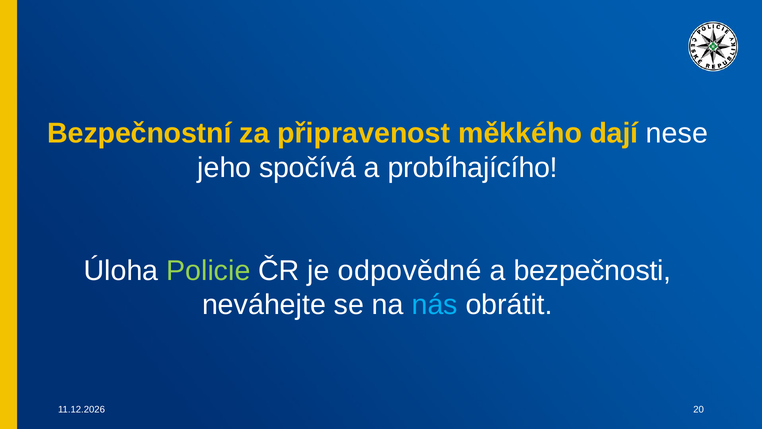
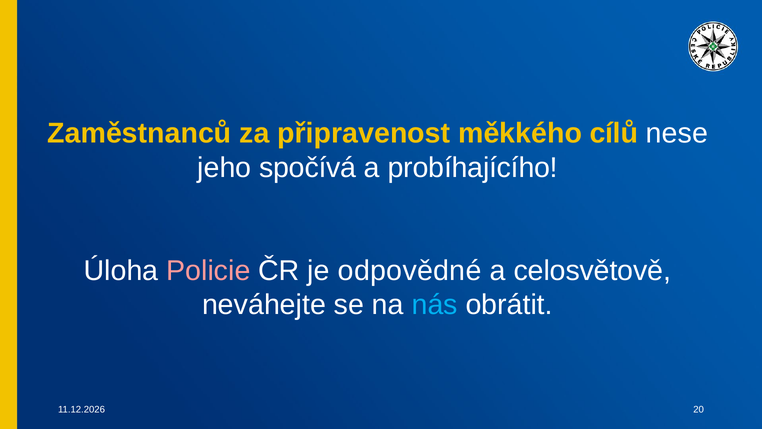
Bezpečnostní: Bezpečnostní -> Zaměstnanců
dají: dají -> cílů
Policie colour: light green -> pink
bezpečnosti: bezpečnosti -> celosvětově
